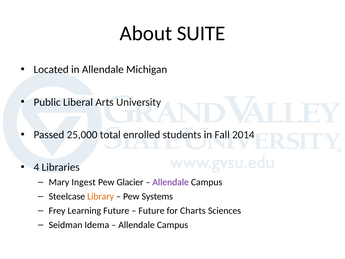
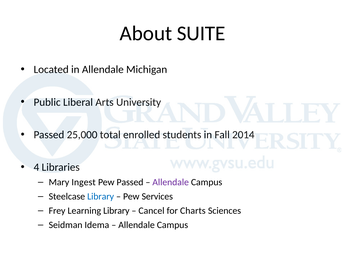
Pew Glacier: Glacier -> Passed
Library at (101, 196) colour: orange -> blue
Systems: Systems -> Services
Learning Future: Future -> Library
Future at (151, 211): Future -> Cancel
